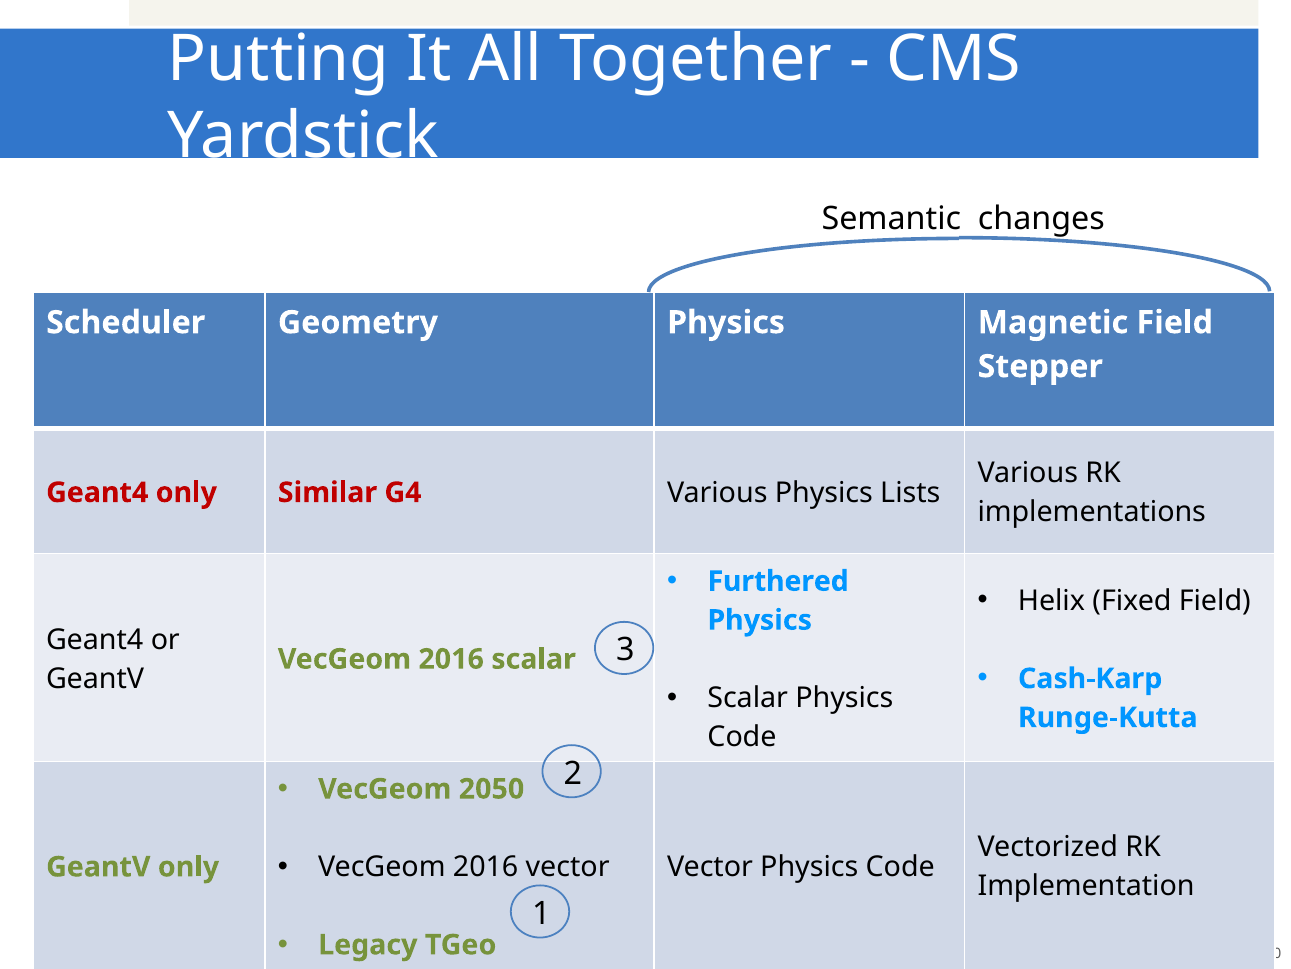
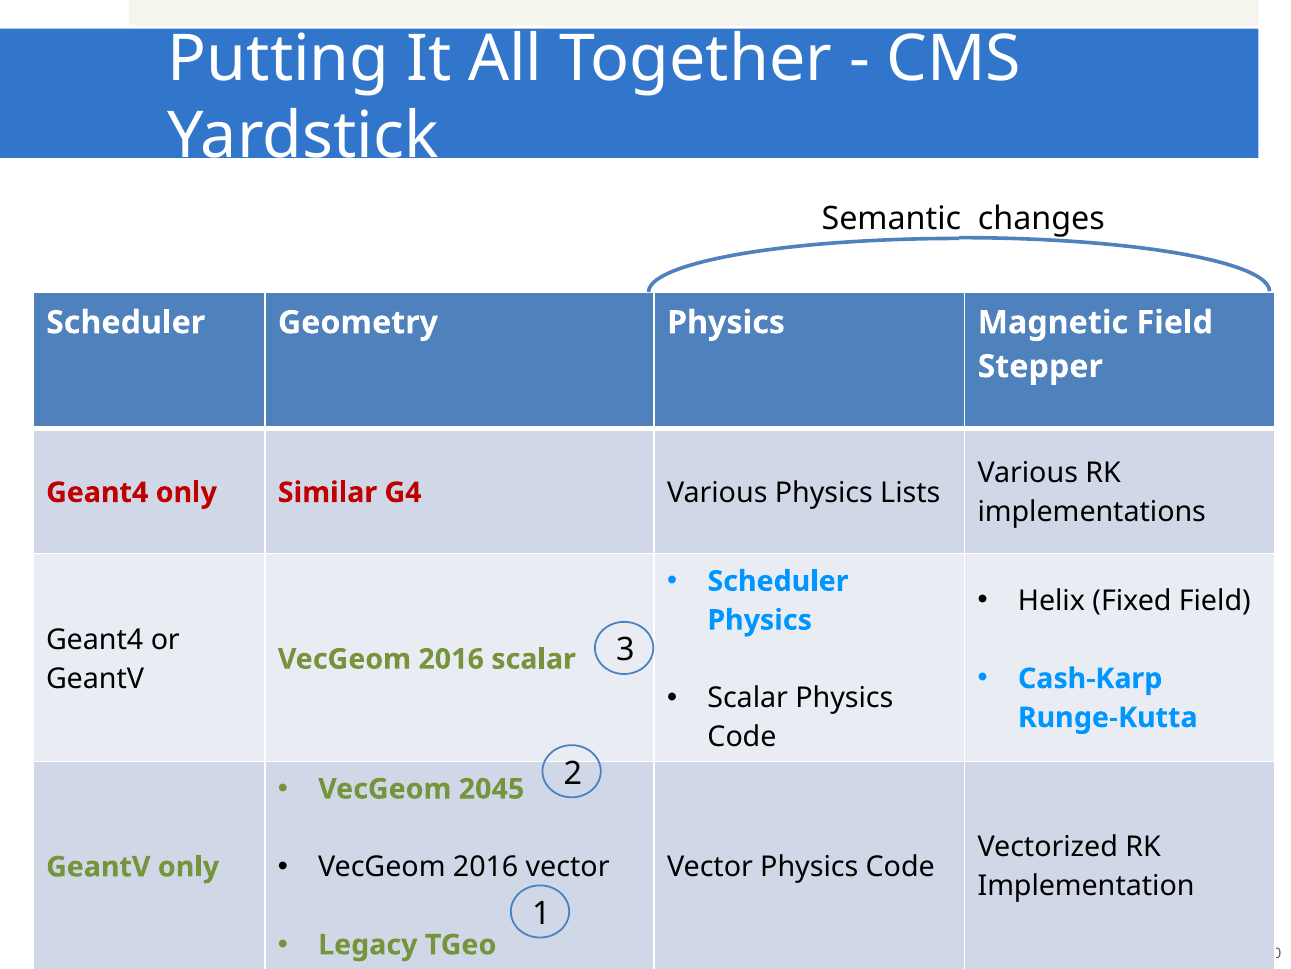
Furthered at (778, 581): Furthered -> Scheduler
2050: 2050 -> 2045
